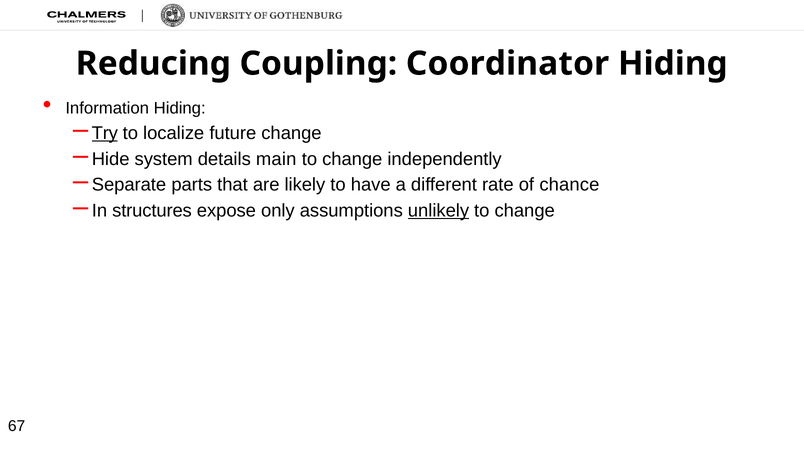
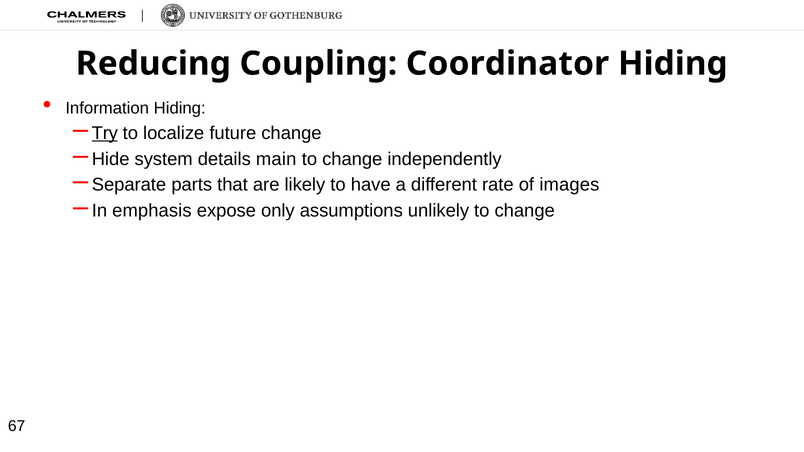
chance: chance -> images
structures: structures -> emphasis
unlikely underline: present -> none
